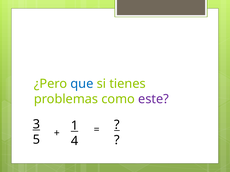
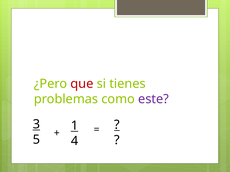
que colour: blue -> red
